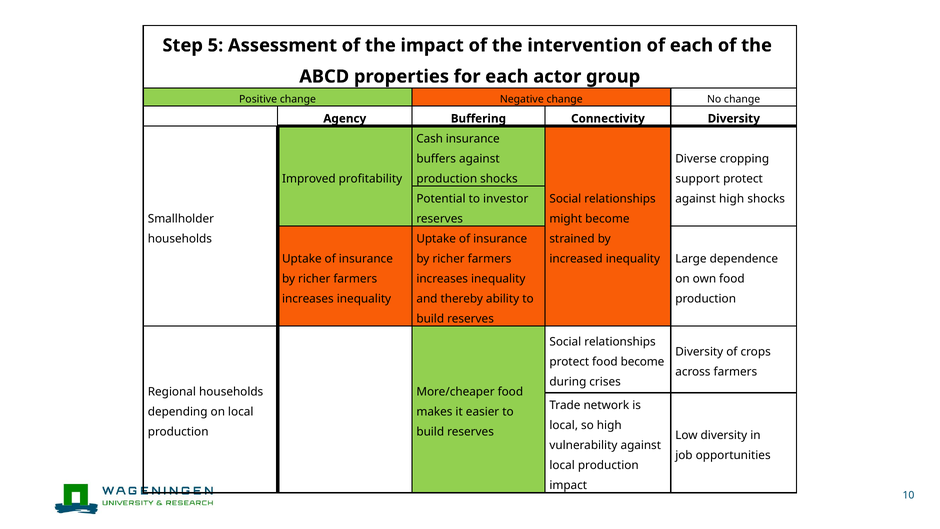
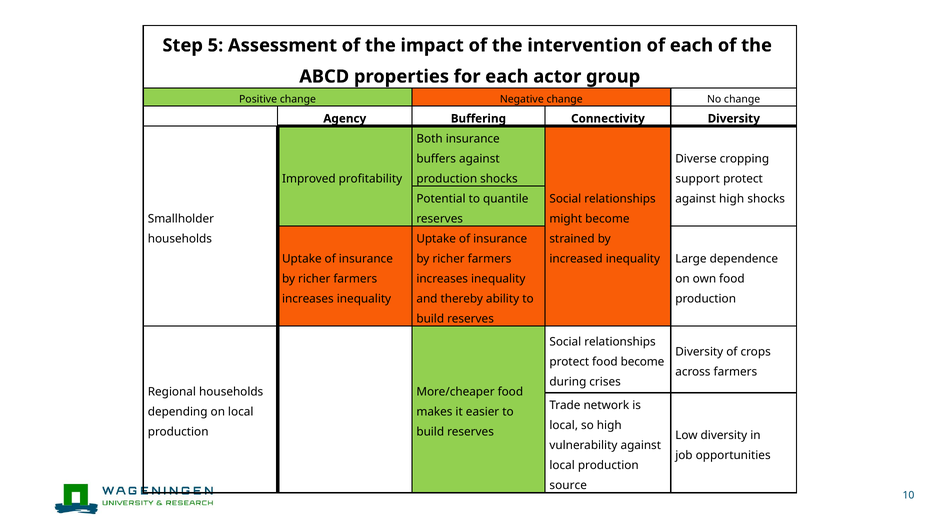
Cash: Cash -> Both
investor: investor -> quantile
impact at (568, 485): impact -> source
